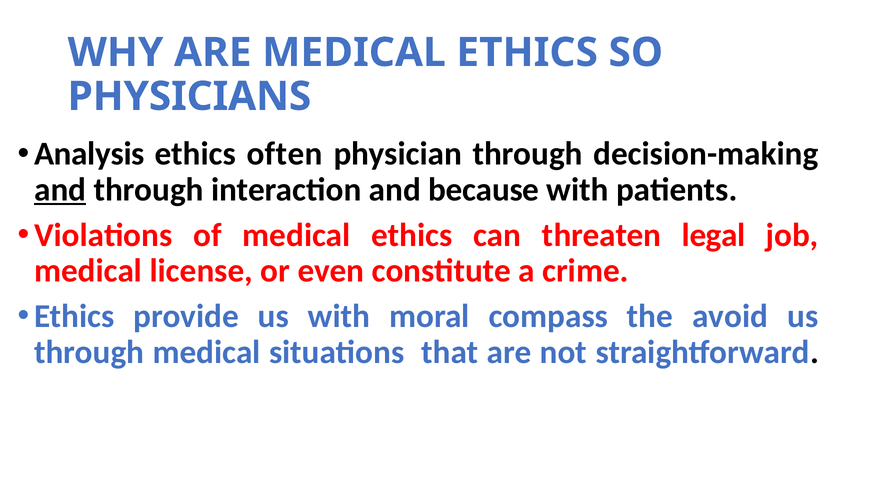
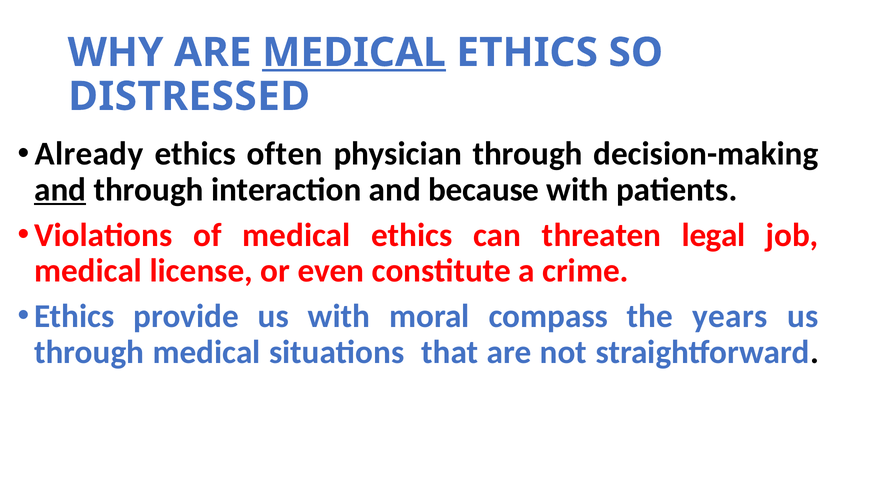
MEDICAL at (354, 53) underline: none -> present
PHYSICIANS: PHYSICIANS -> DISTRESSED
Analysis: Analysis -> Already
avoid: avoid -> years
